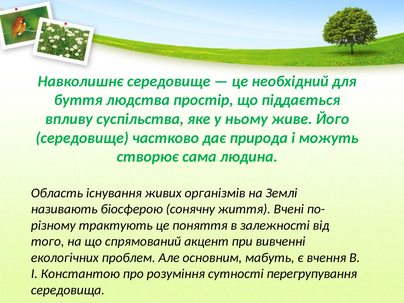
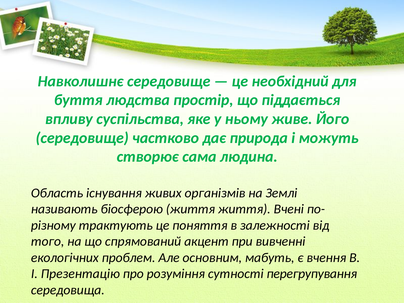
біосферою сонячну: сонячну -> життя
Константою: Константою -> Презентацію
